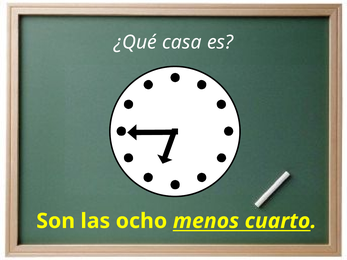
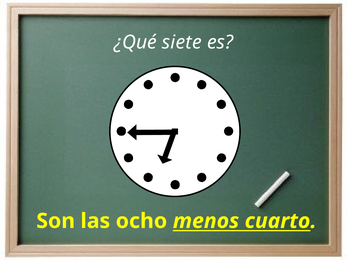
casa: casa -> siete
